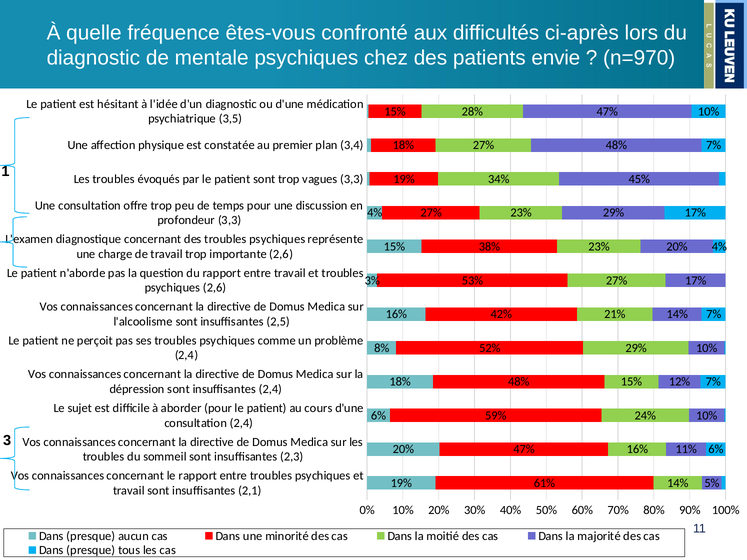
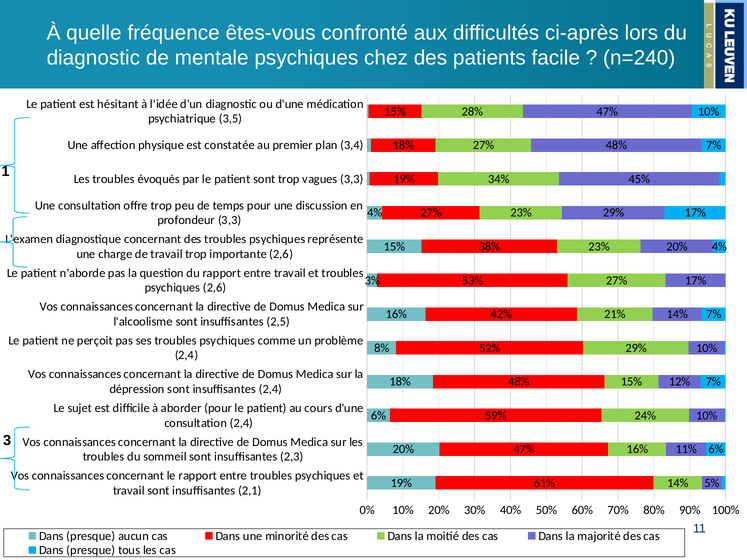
envie: envie -> facile
n=970: n=970 -> n=240
